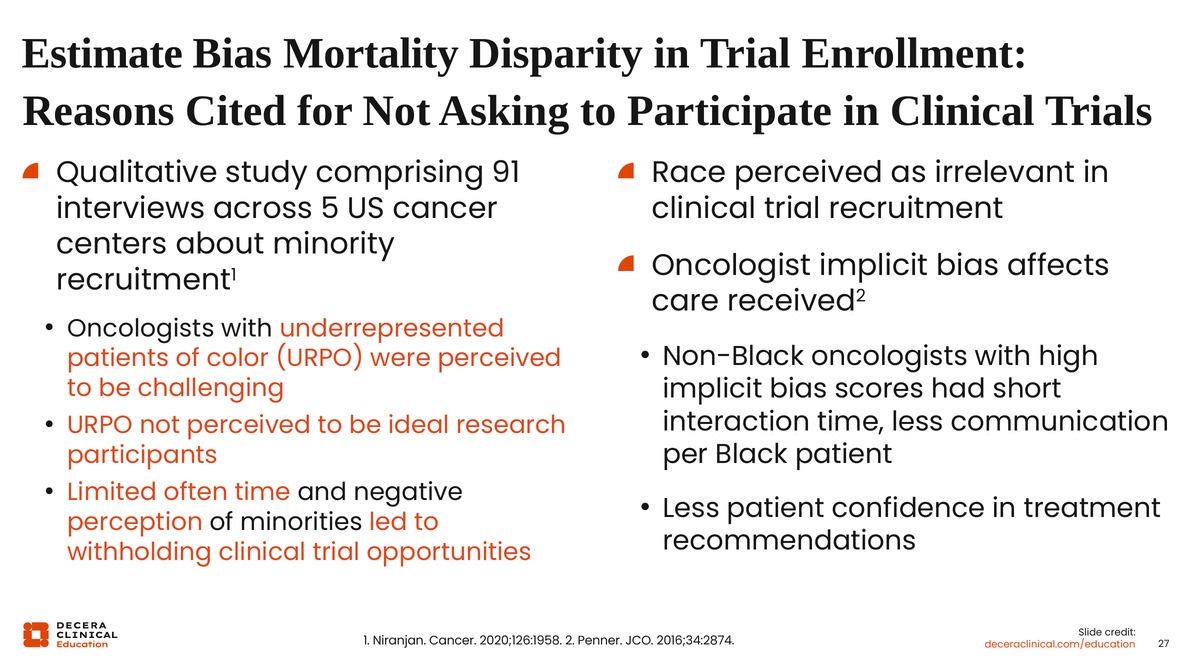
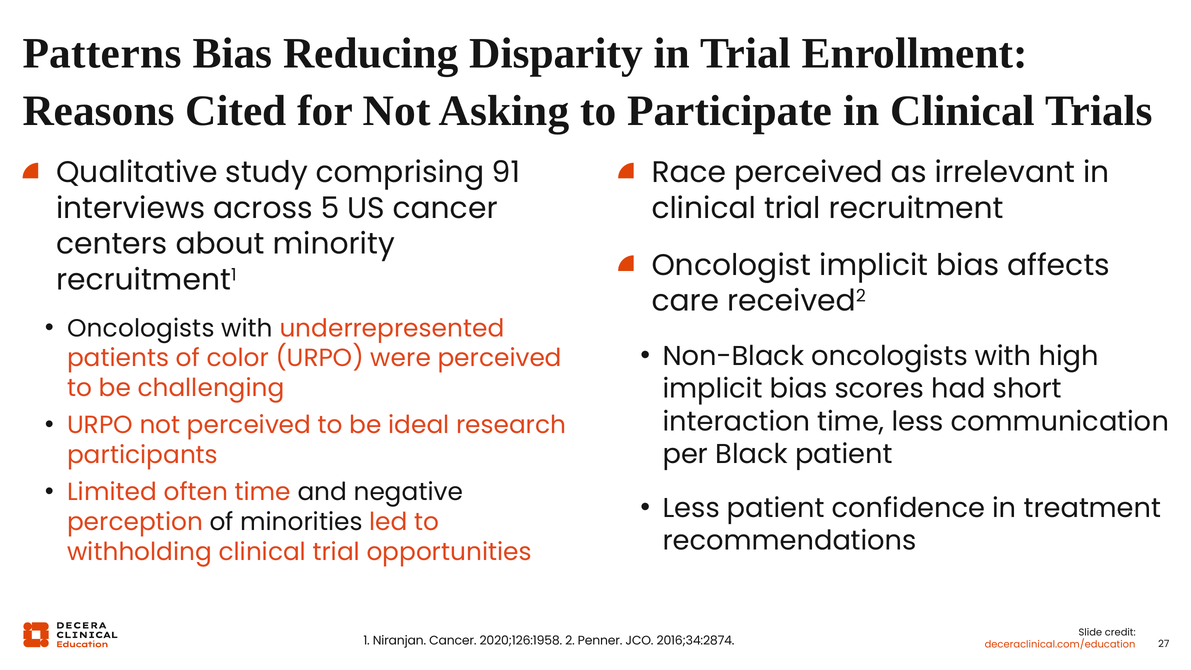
Estimate: Estimate -> Patterns
Mortality: Mortality -> Reducing
